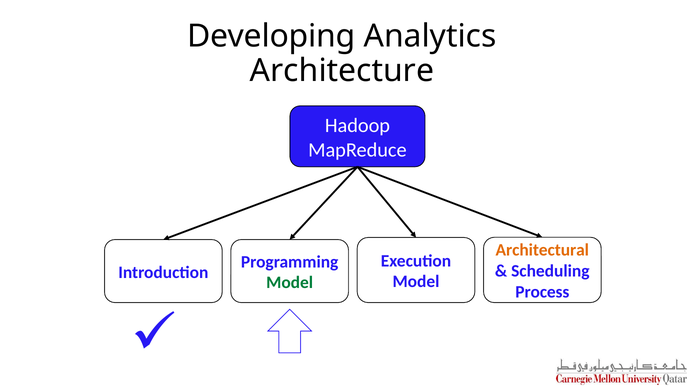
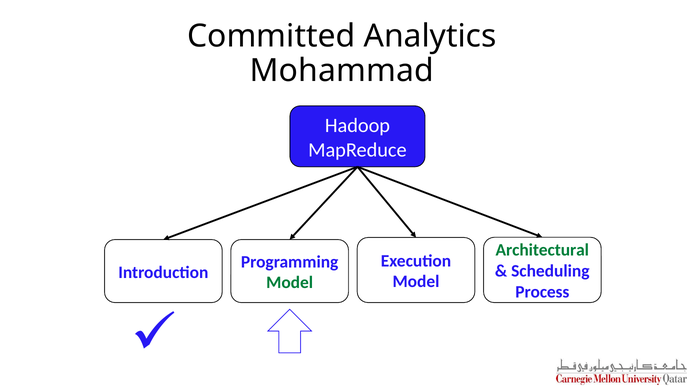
Developing: Developing -> Committed
Architecture: Architecture -> Mohammad
Architectural colour: orange -> green
